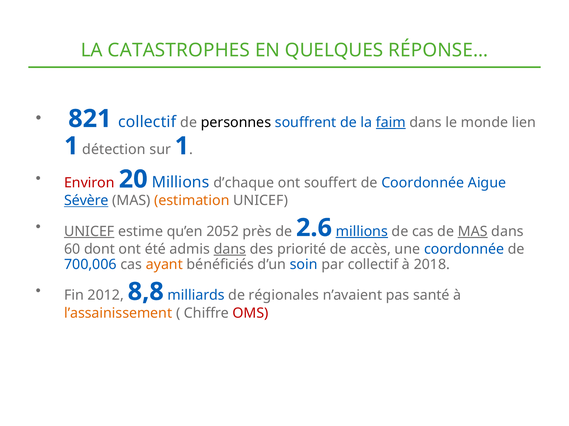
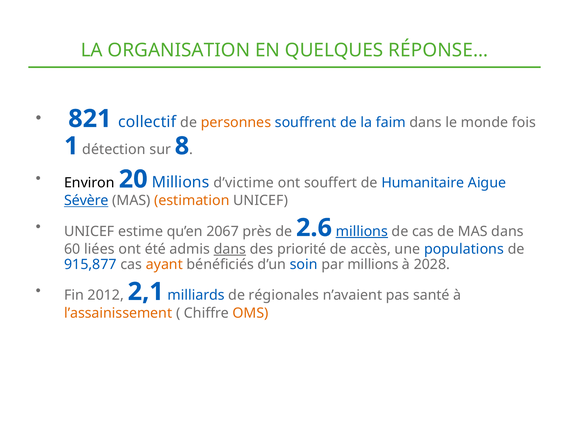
CATASTROPHES: CATASTROPHES -> ORGANISATION
personnes colour: black -> orange
faim underline: present -> none
lien: lien -> fois
sur 1: 1 -> 8
Environ colour: red -> black
d’chaque: d’chaque -> d’victime
de Coordonnée: Coordonnée -> Humanitaire
UNICEF at (89, 232) underline: present -> none
2052: 2052 -> 2067
MAS at (473, 232) underline: present -> none
dont: dont -> liées
une coordonnée: coordonnée -> populations
700,006: 700,006 -> 915,877
par collectif: collectif -> millions
2018: 2018 -> 2028
8,8: 8,8 -> 2,1
OMS colour: red -> orange
